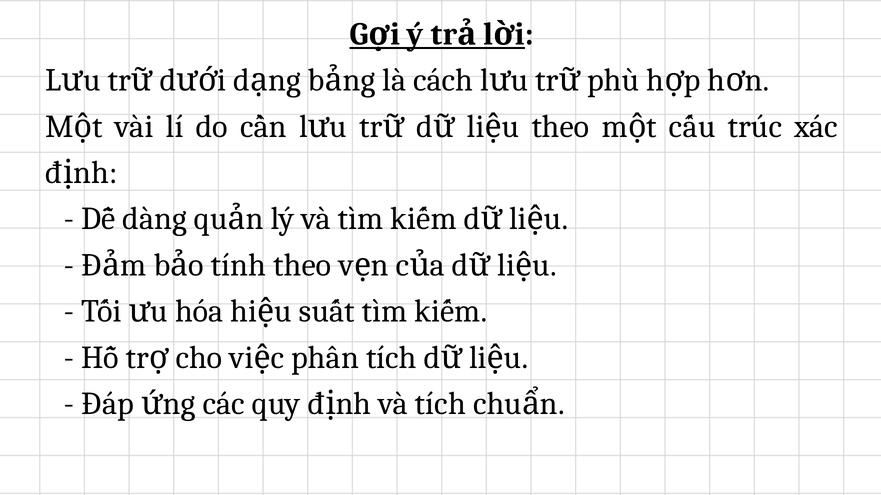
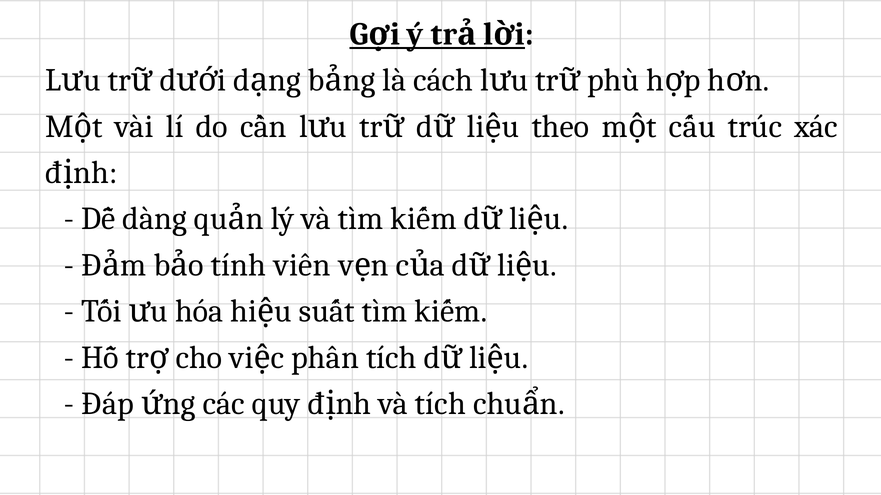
tính theo: theo -> viên
